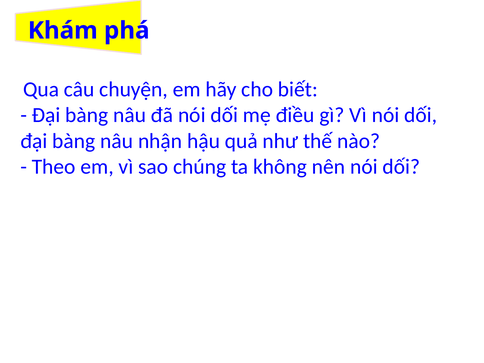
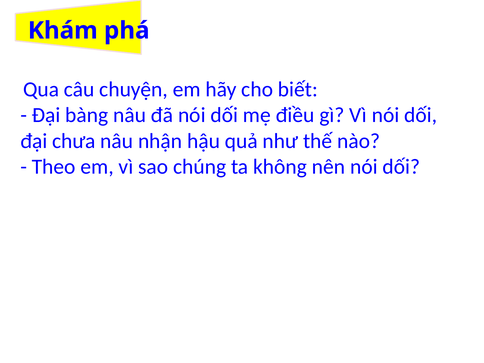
bàng at (74, 141): bàng -> chưa
